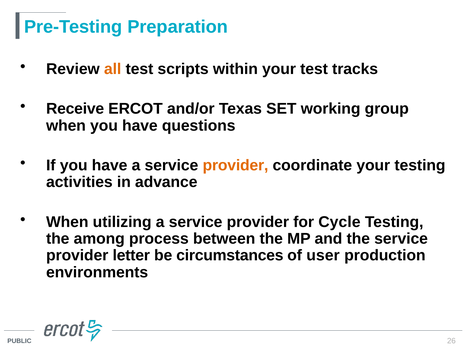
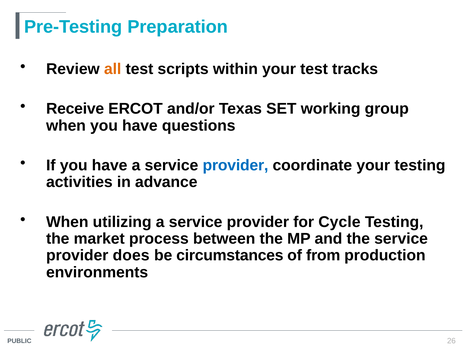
provider at (235, 165) colour: orange -> blue
among: among -> market
letter: letter -> does
user: user -> from
